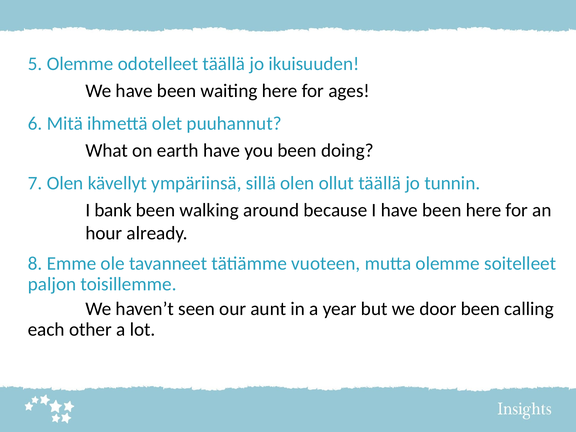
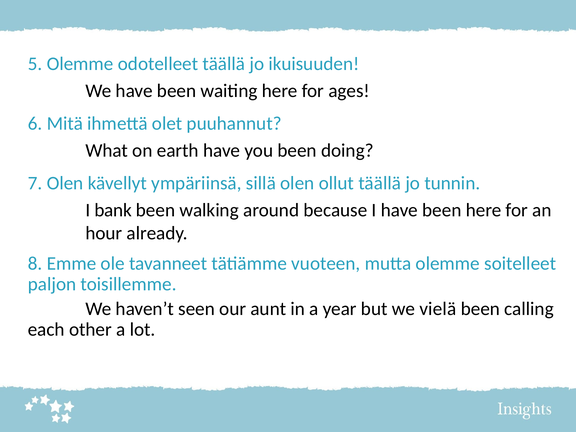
door: door -> vielä
